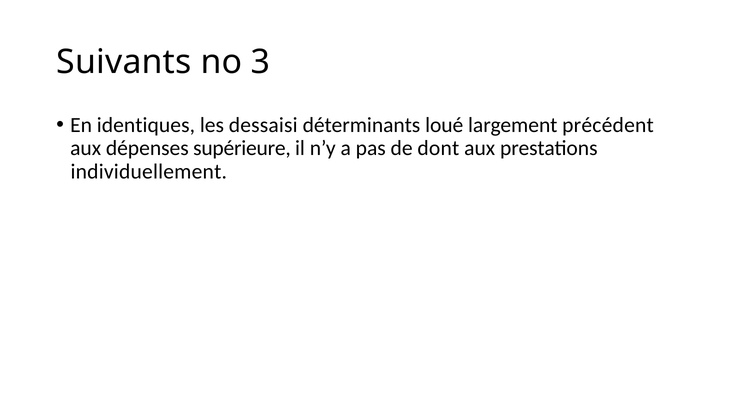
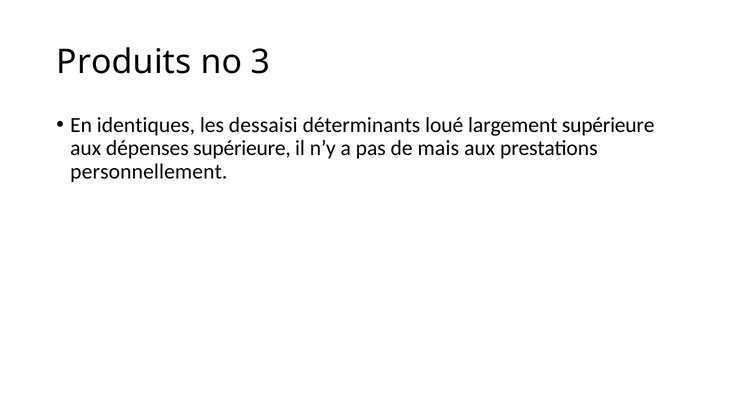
Suivants: Suivants -> Produits
largement précédent: précédent -> supérieure
dont: dont -> mais
individuellement: individuellement -> personnellement
